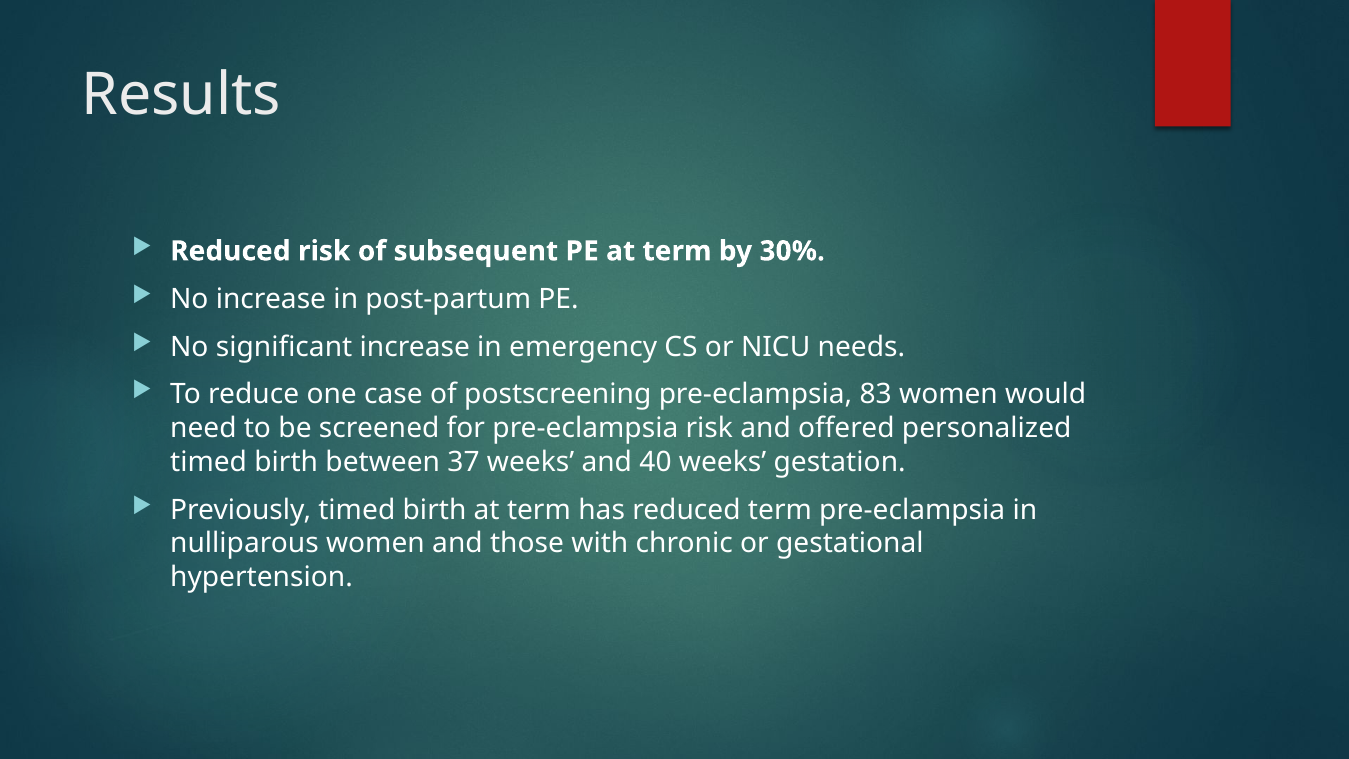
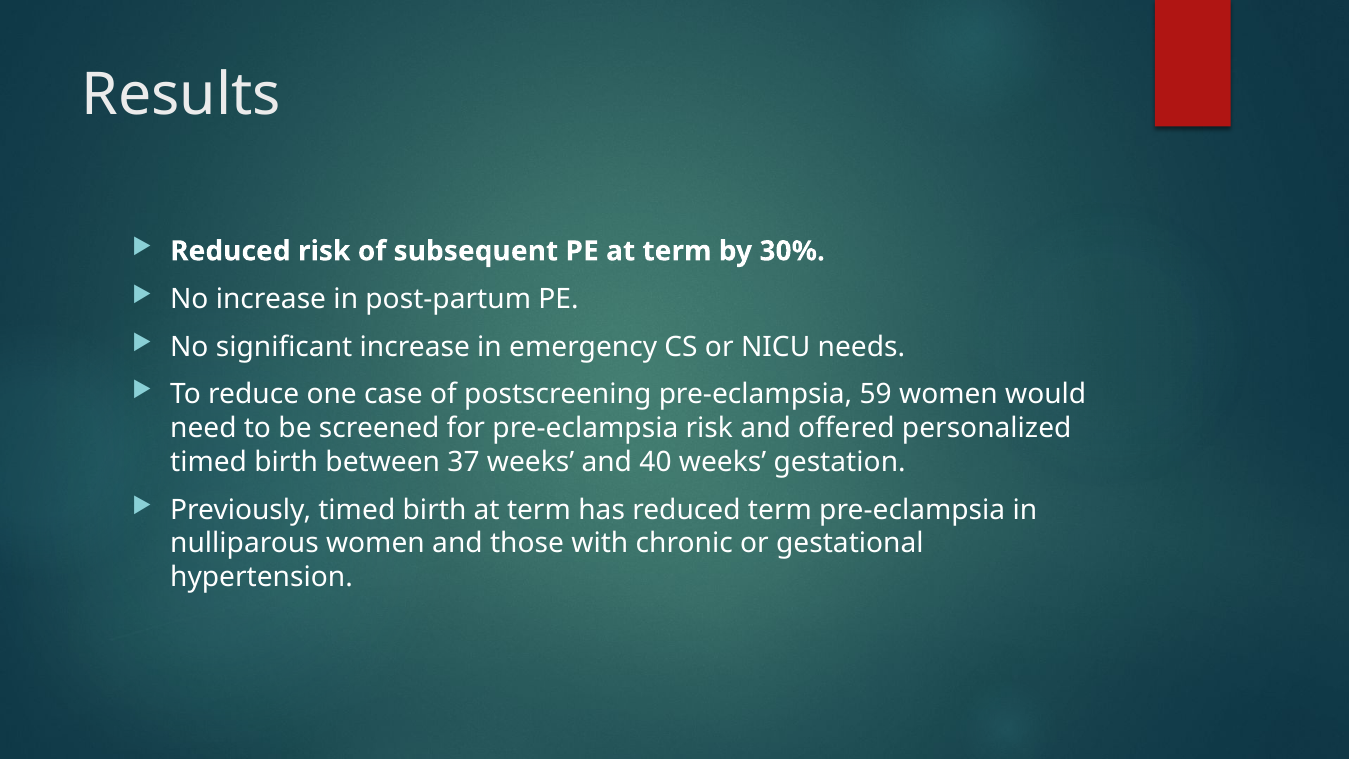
83: 83 -> 59
